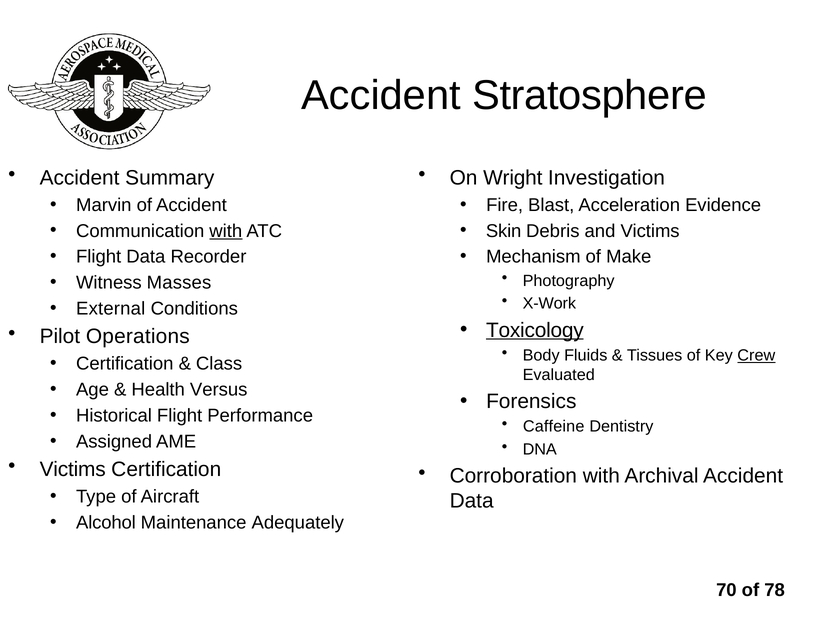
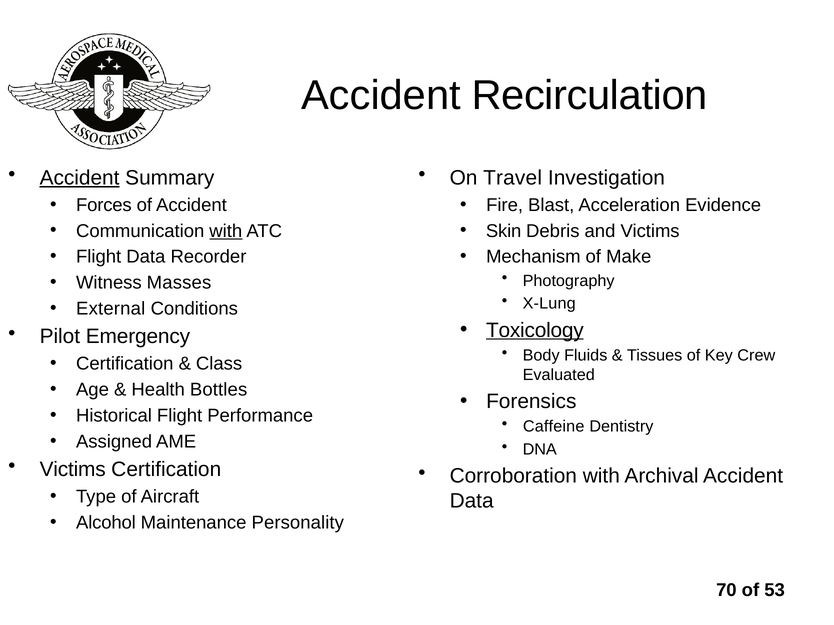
Stratosphere: Stratosphere -> Recirculation
Accident at (80, 178) underline: none -> present
Wright: Wright -> Travel
Marvin: Marvin -> Forces
X-Work: X-Work -> X-Lung
Operations: Operations -> Emergency
Crew underline: present -> none
Versus: Versus -> Bottles
Adequately: Adequately -> Personality
78: 78 -> 53
